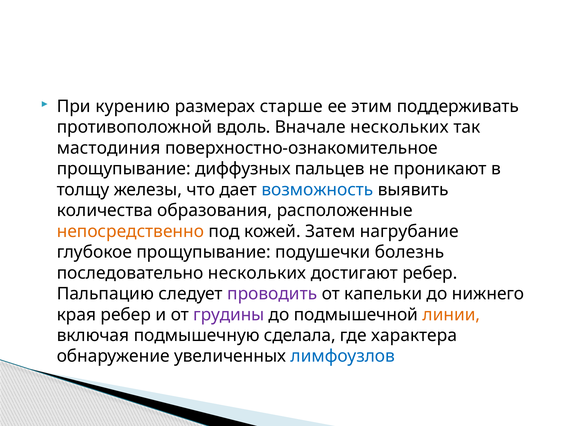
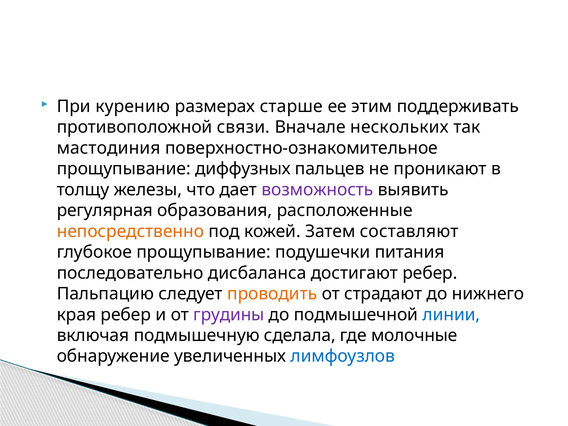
вдоль: вдоль -> связи
возможность colour: blue -> purple
количества: количества -> регулярная
нагрубание: нагрубание -> составляют
болезнь: болезнь -> питания
последовательно нескольких: нескольких -> дисбаланса
проводить colour: purple -> orange
капельки: капельки -> страдают
линии colour: orange -> blue
характера: характера -> молочные
